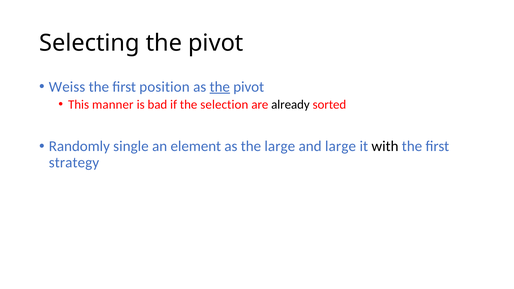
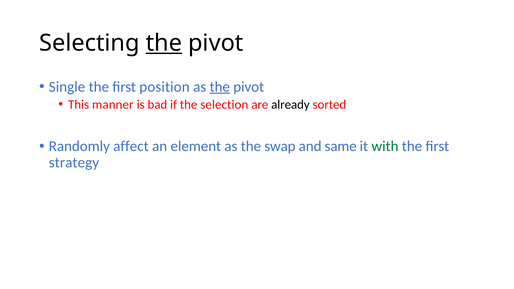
the at (164, 43) underline: none -> present
Weiss: Weiss -> Single
single: single -> affect
the large: large -> swap
and large: large -> same
with colour: black -> green
